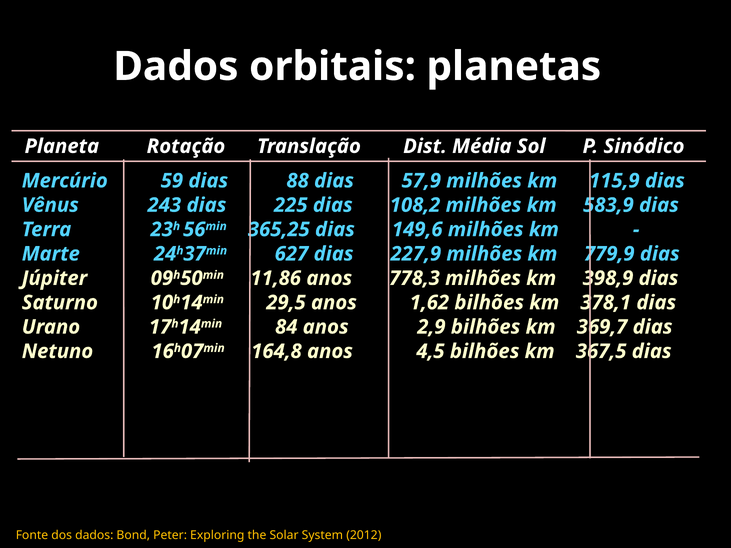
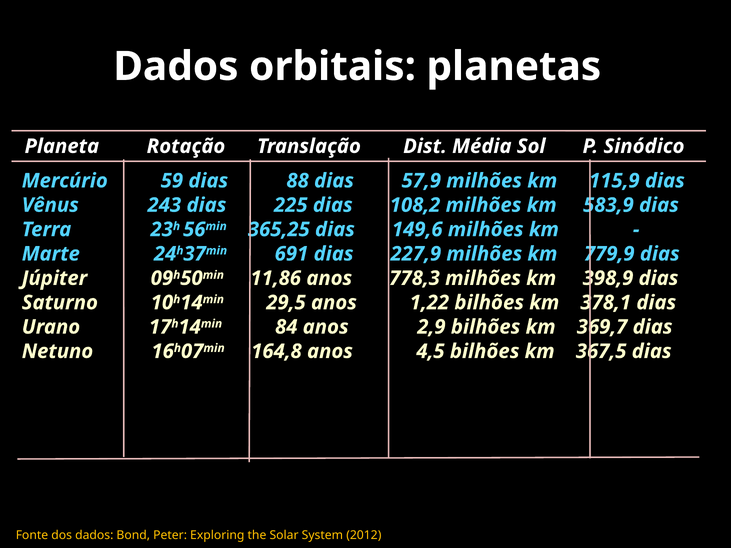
627: 627 -> 691
1,62: 1,62 -> 1,22
